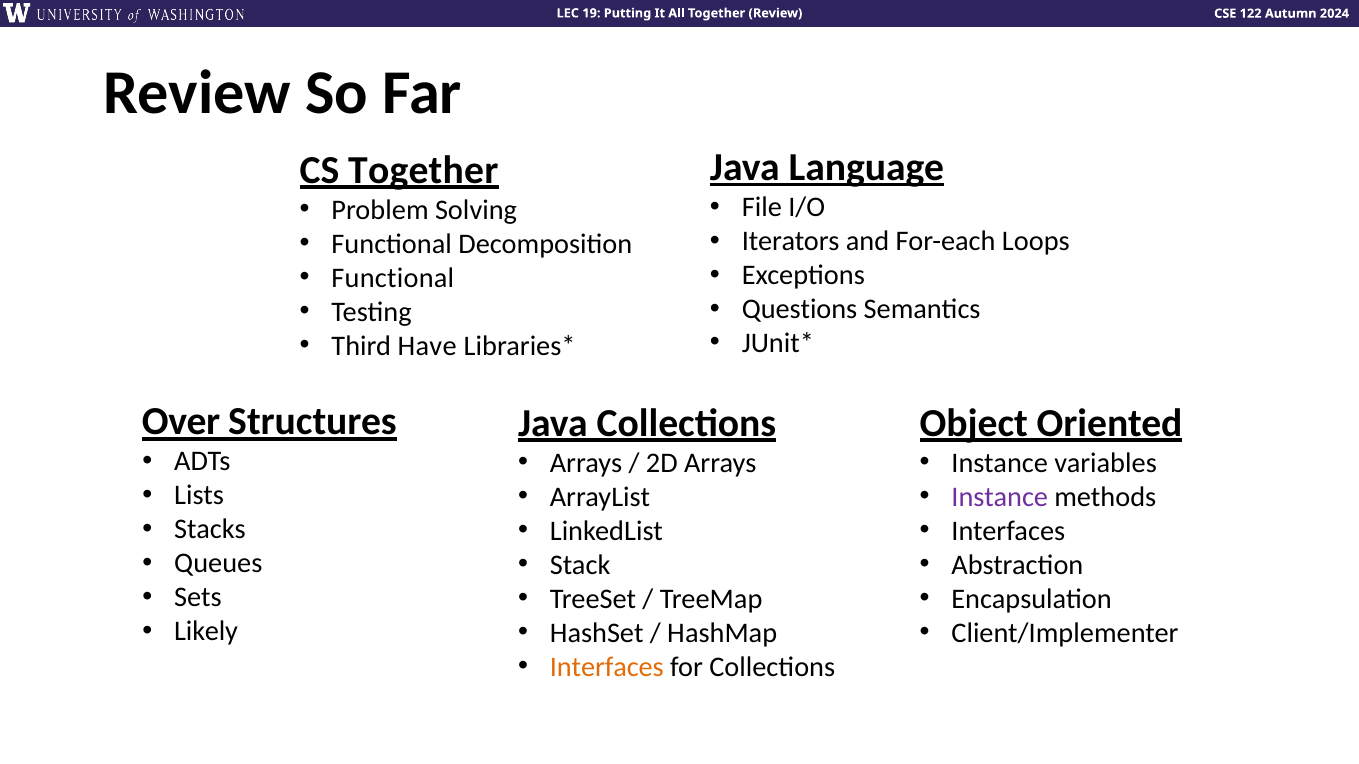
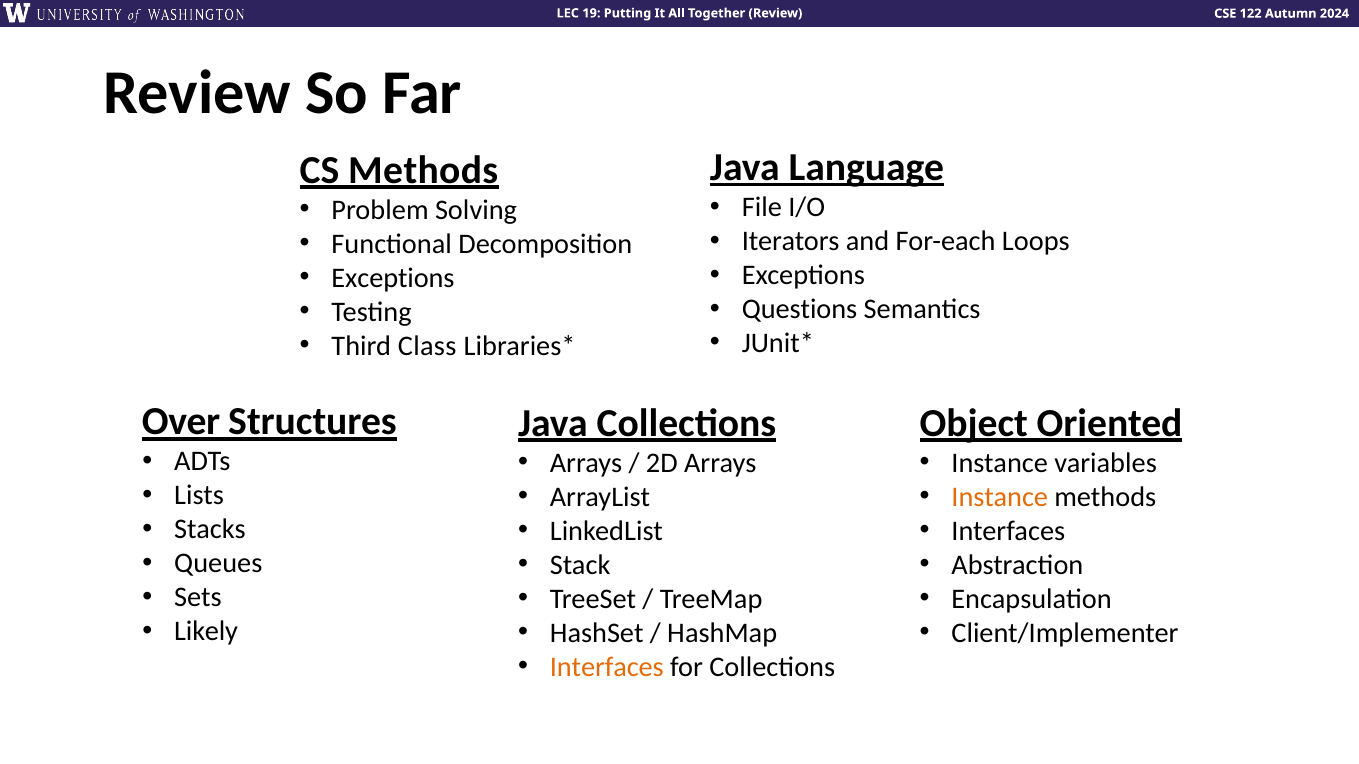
CS Together: Together -> Methods
Functional at (393, 278): Functional -> Exceptions
Have: Have -> Class
Instance at (1000, 497) colour: purple -> orange
